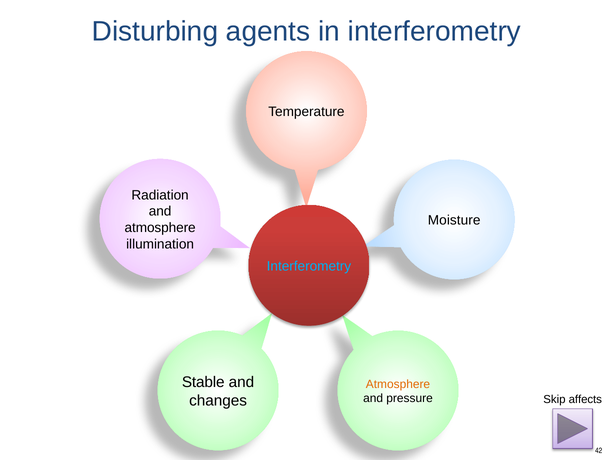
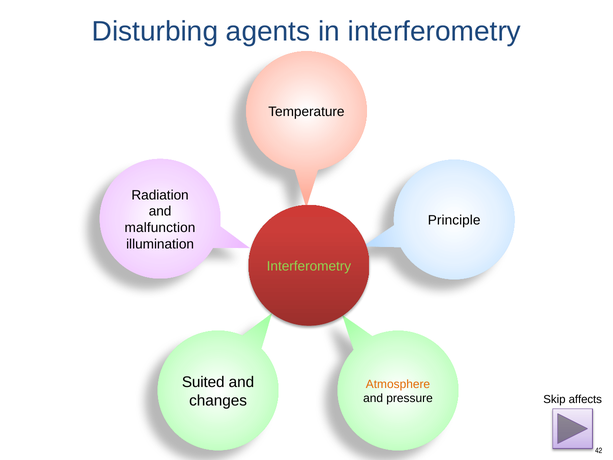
Moisture: Moisture -> Principle
atmosphere at (160, 228): atmosphere -> malfunction
Interferometry at (309, 266) colour: light blue -> light green
Stable: Stable -> Suited
